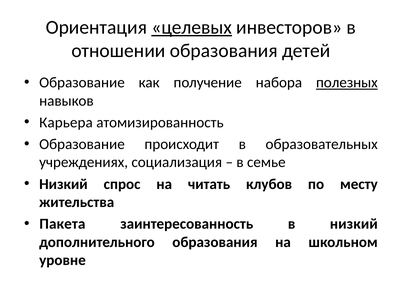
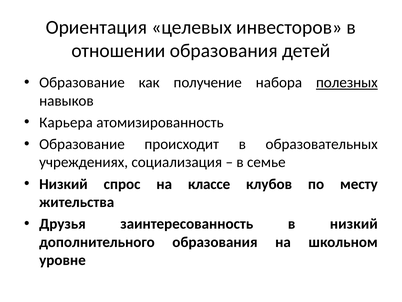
целевых underline: present -> none
читать: читать -> классе
Пакета: Пакета -> Друзья
